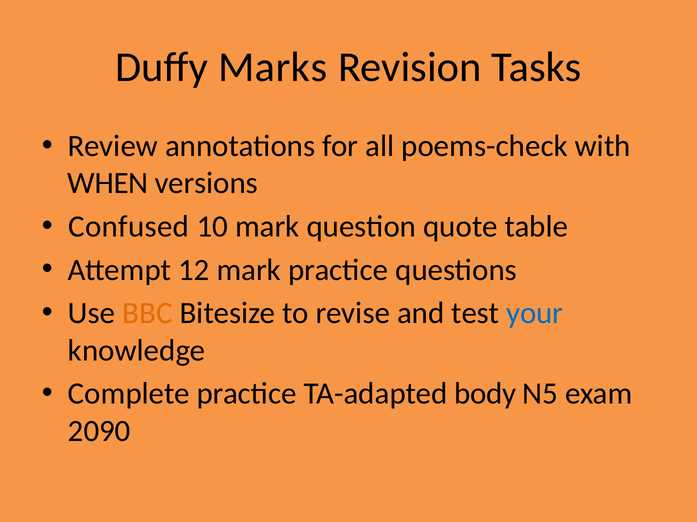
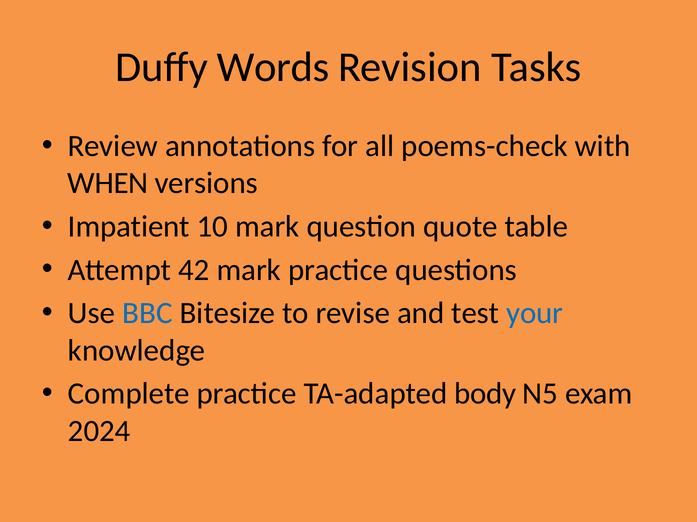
Marks: Marks -> Words
Confused: Confused -> Impatient
12: 12 -> 42
BBC colour: orange -> blue
2090: 2090 -> 2024
